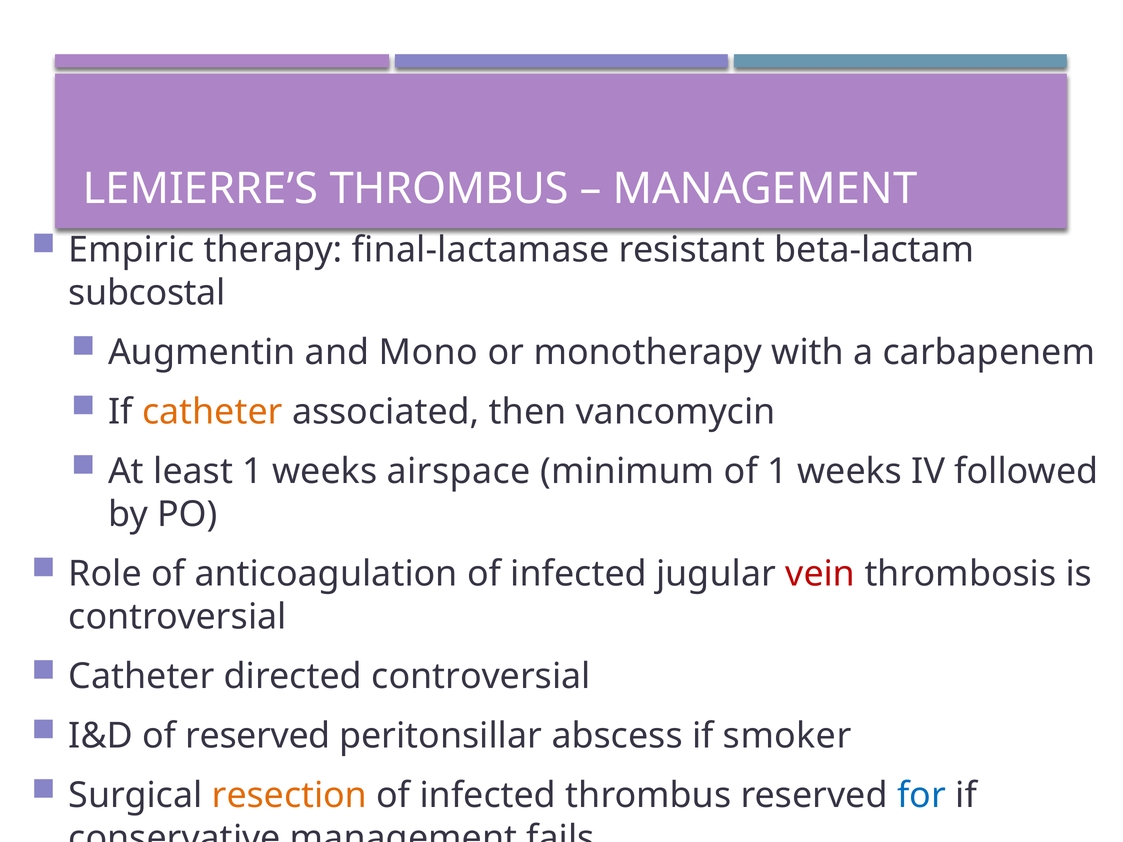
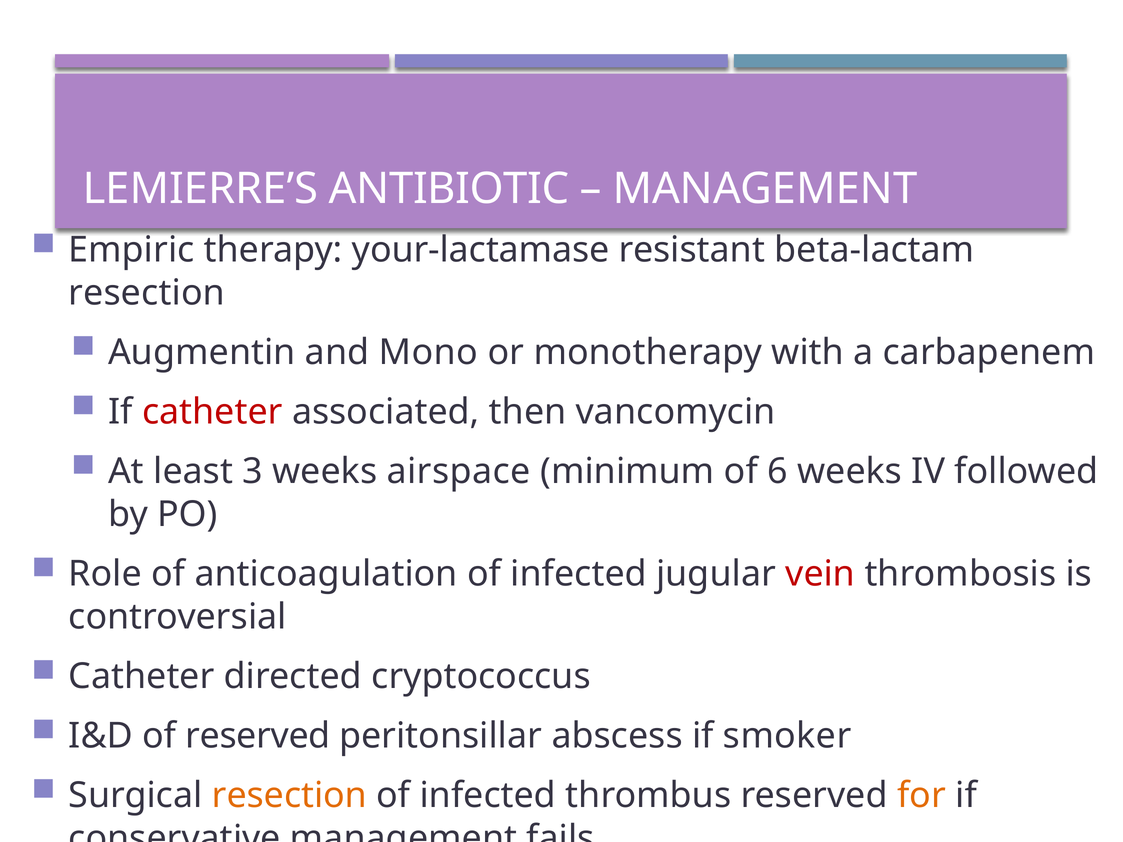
LEMIERRE’S THROMBUS: THROMBUS -> ANTIBIOTIC
final-lactamase: final-lactamase -> your-lactamase
subcostal at (147, 293): subcostal -> resection
catheter at (212, 412) colour: orange -> red
least 1: 1 -> 3
of 1: 1 -> 6
directed controversial: controversial -> cryptococcus
for colour: blue -> orange
